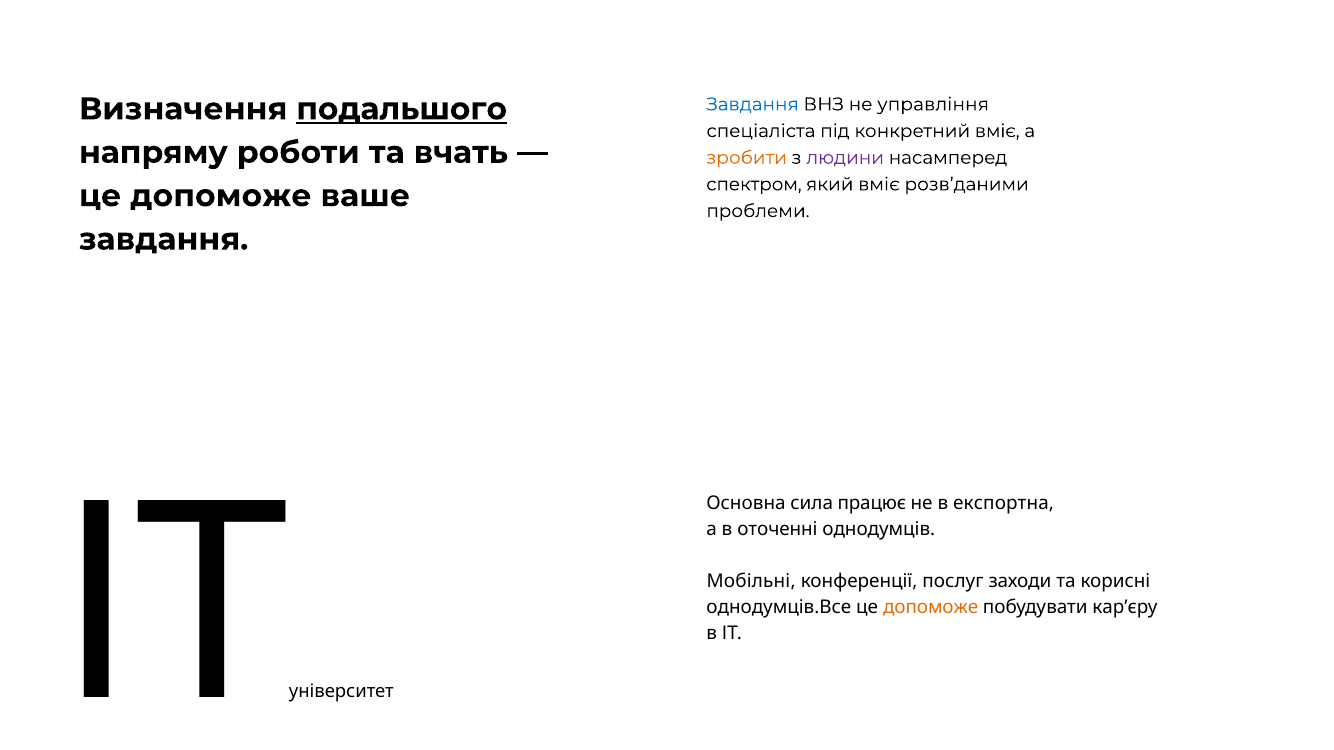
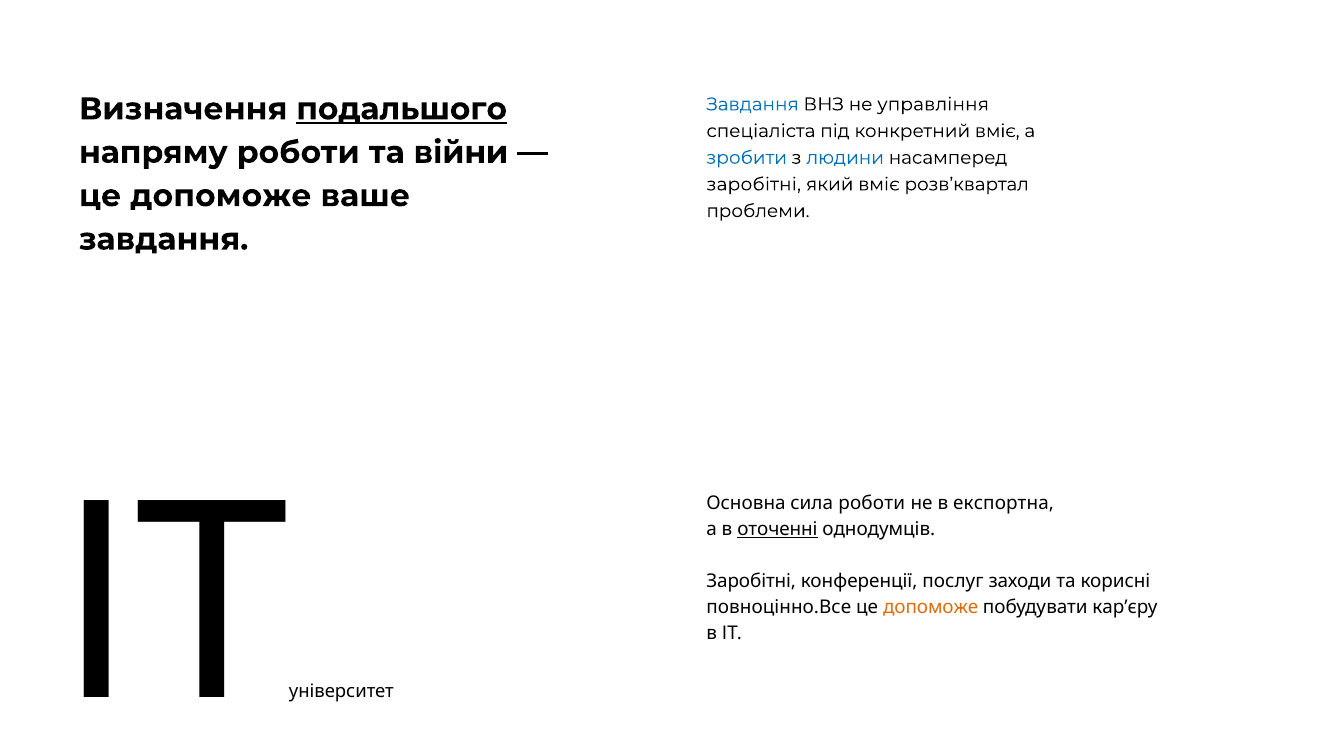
вчать: вчать -> війни
зробити colour: orange -> blue
людини colour: purple -> blue
спектром at (754, 184): спектром -> заробітні
розв’даними: розв’даними -> розв’квартал
сила працює: працює -> роботи
оточенні underline: none -> present
Мобільні at (751, 582): Мобільні -> Заробітні
однодумців.Все: однодумців.Все -> повноцінно.Все
